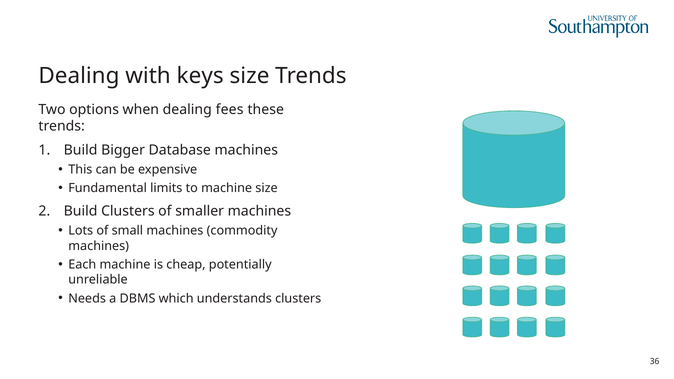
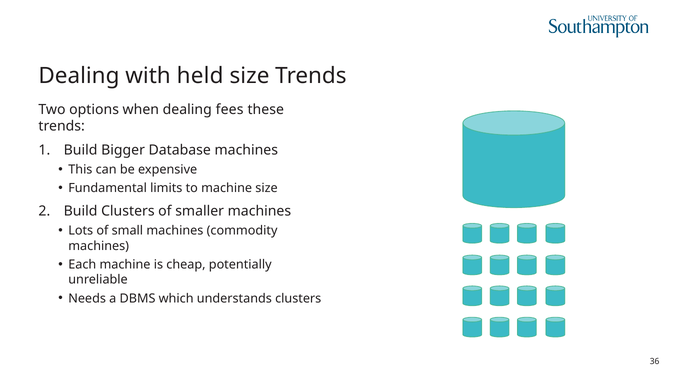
keys: keys -> held
